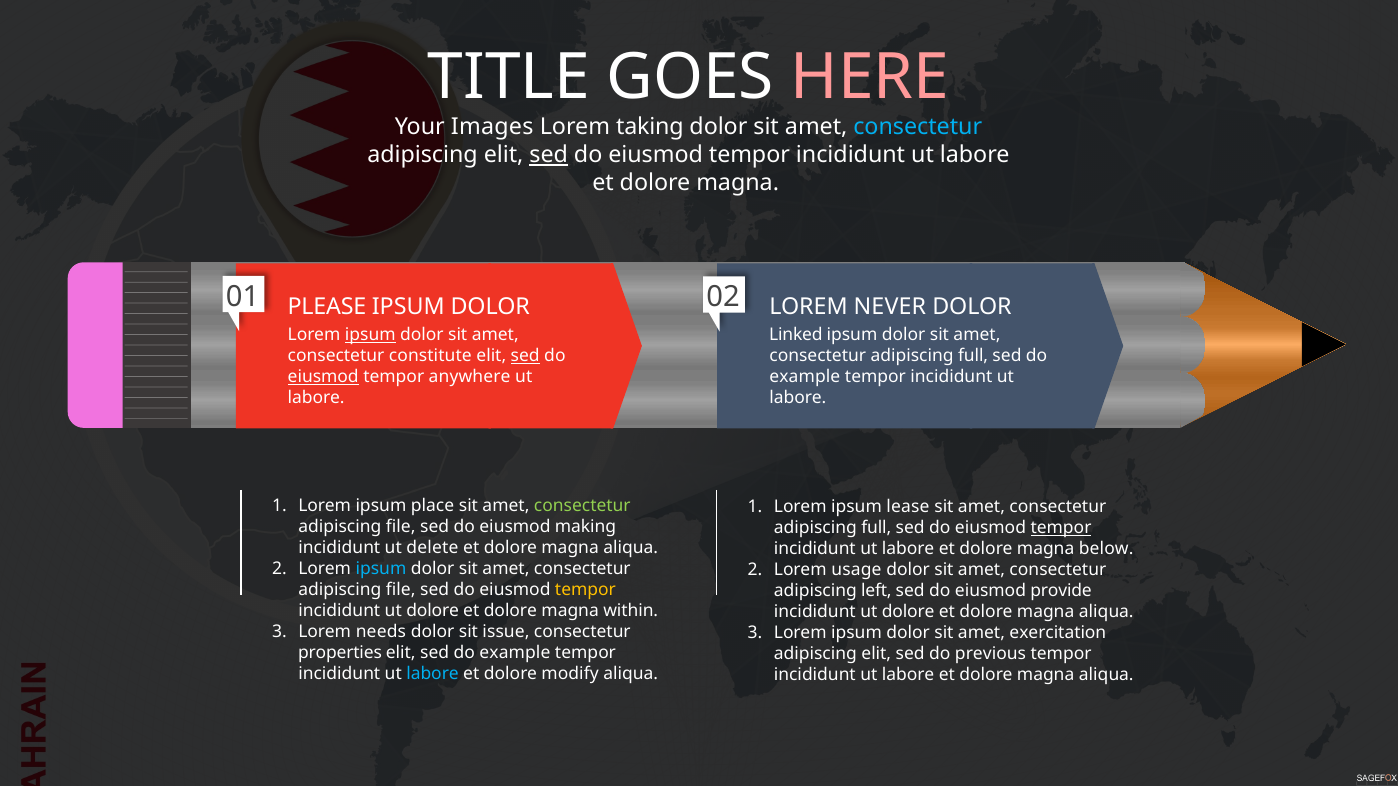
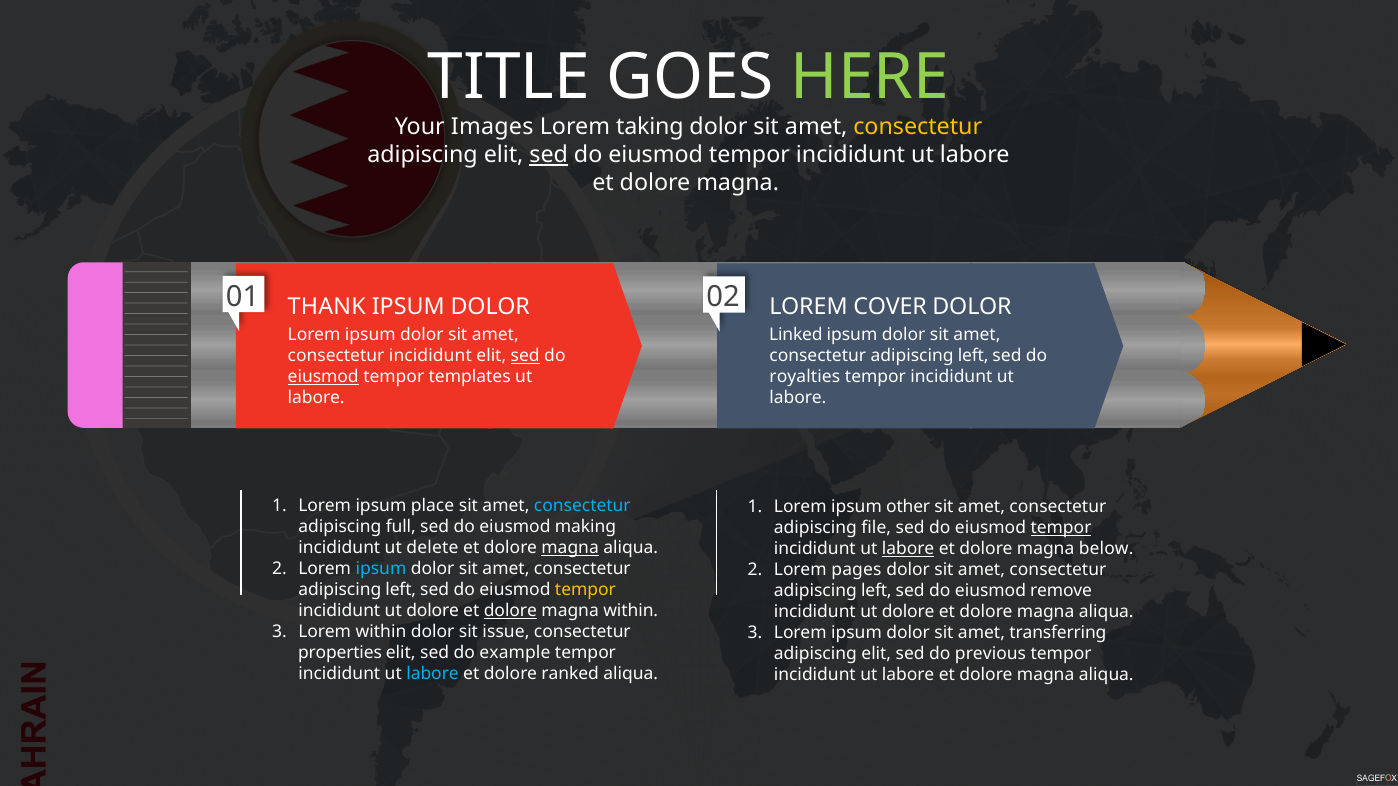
HERE colour: pink -> light green
consectetur at (918, 127) colour: light blue -> yellow
PLEASE: PLEASE -> THANK
NEVER: NEVER -> COVER
ipsum at (370, 335) underline: present -> none
consectetur constitute: constitute -> incididunt
full at (973, 356): full -> left
anywhere: anywhere -> templates
example at (805, 377): example -> royalties
consectetur at (582, 506) colour: light green -> light blue
lease: lease -> other
file at (401, 527): file -> full
full at (876, 528): full -> file
magna at (570, 548) underline: none -> present
labore at (908, 549) underline: none -> present
usage: usage -> pages
file at (401, 590): file -> left
provide: provide -> remove
dolore at (510, 611) underline: none -> present
Lorem needs: needs -> within
exercitation: exercitation -> transferring
modify: modify -> ranked
